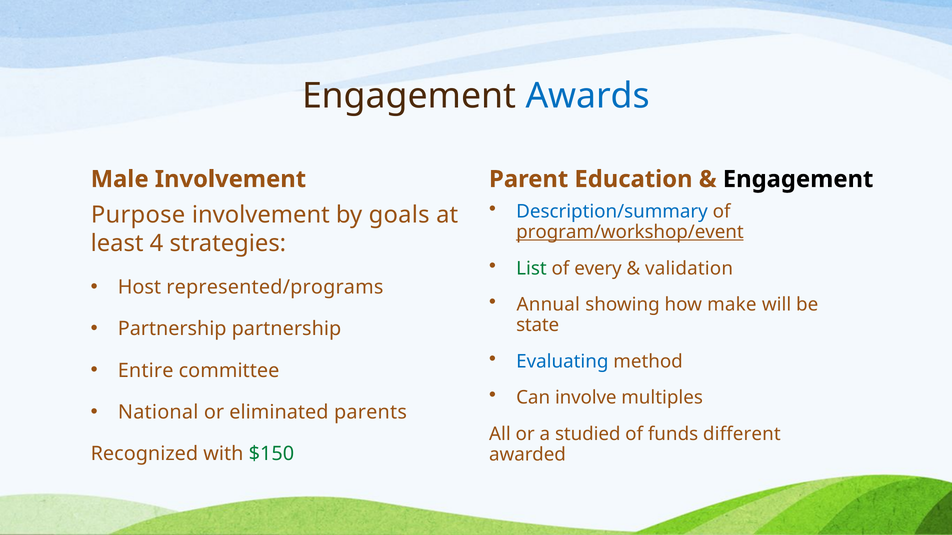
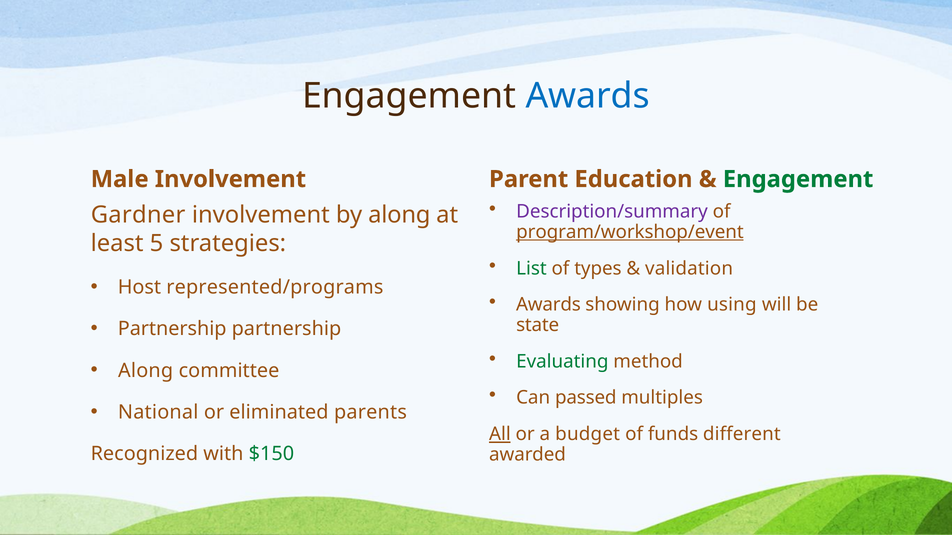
Engagement at (798, 179) colour: black -> green
Description/summary colour: blue -> purple
Purpose: Purpose -> Gardner
by goals: goals -> along
4: 4 -> 5
every: every -> types
Annual at (548, 305): Annual -> Awards
make: make -> using
Evaluating colour: blue -> green
Entire at (146, 371): Entire -> Along
involve: involve -> passed
All underline: none -> present
studied: studied -> budget
